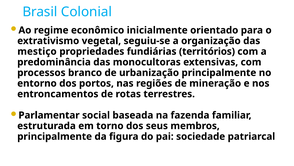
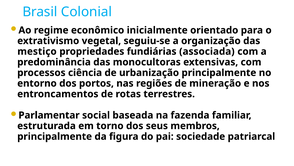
territórios: territórios -> associada
branco: branco -> ciência
